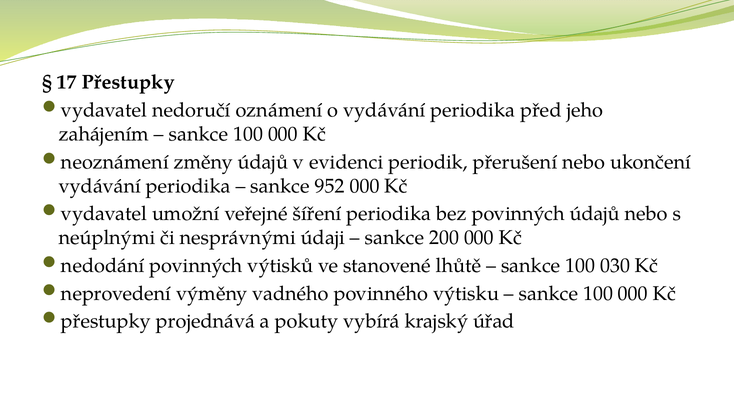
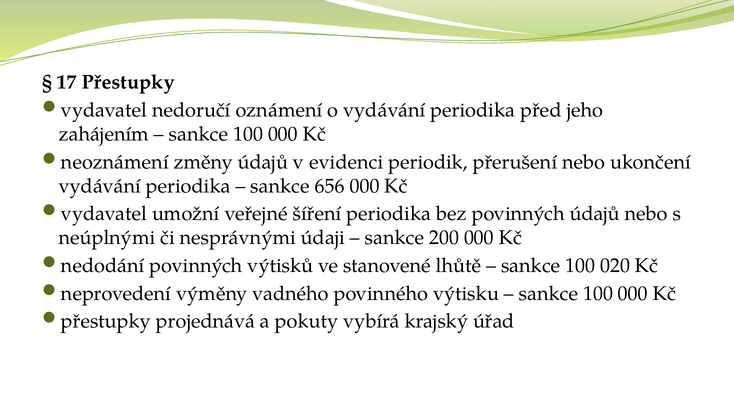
952: 952 -> 656
030: 030 -> 020
